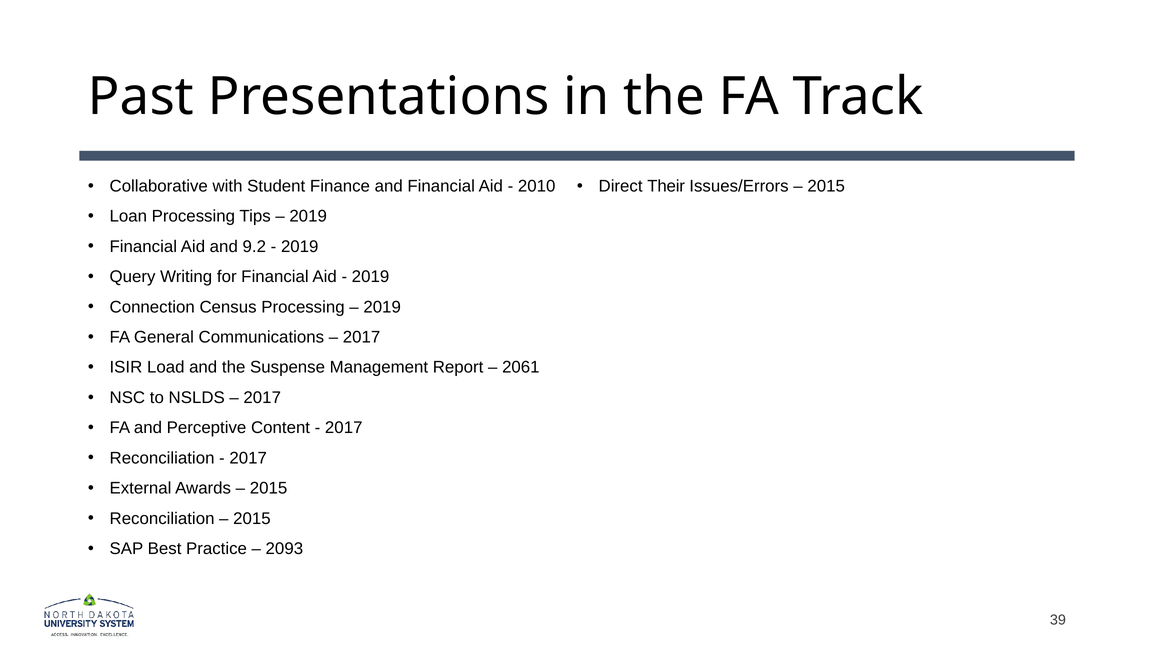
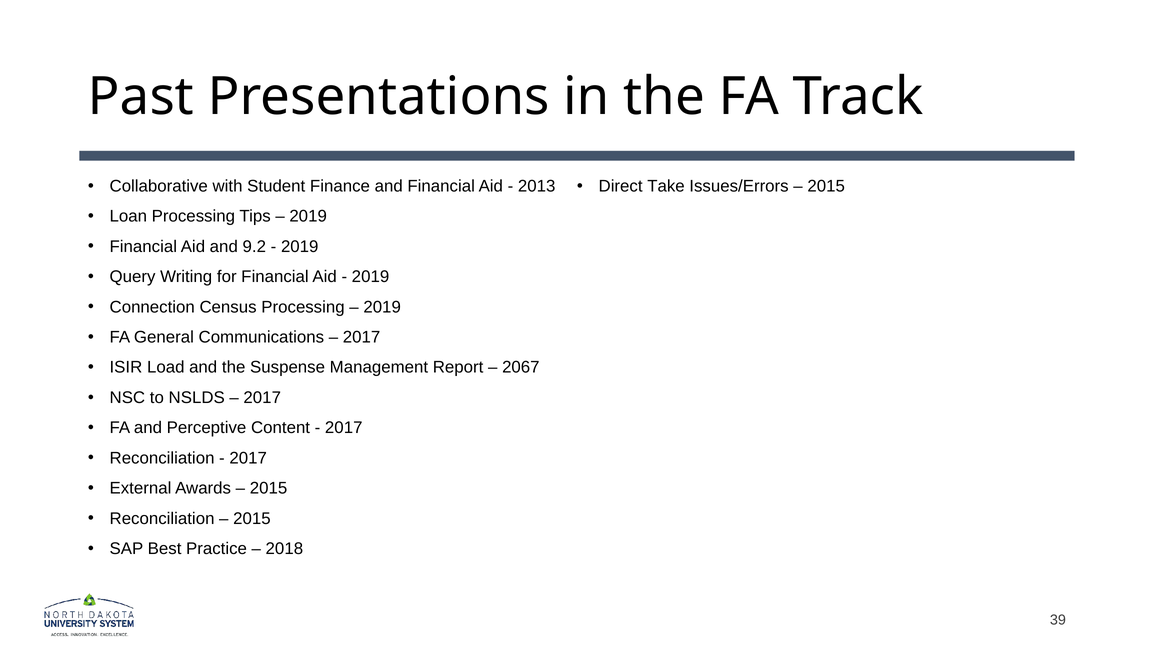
2010: 2010 -> 2013
Their: Their -> Take
2061: 2061 -> 2067
2093: 2093 -> 2018
